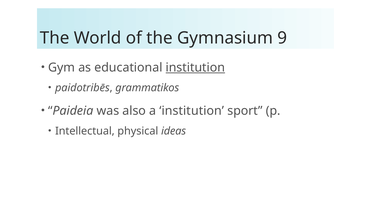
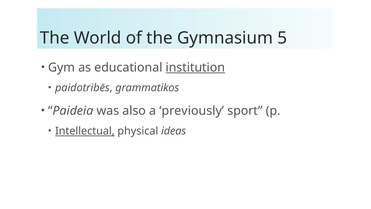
9: 9 -> 5
a institution: institution -> previously
Intellectual underline: none -> present
